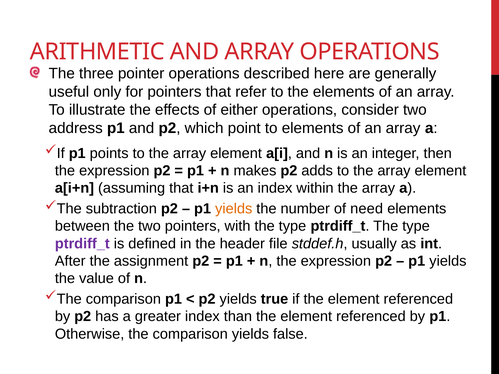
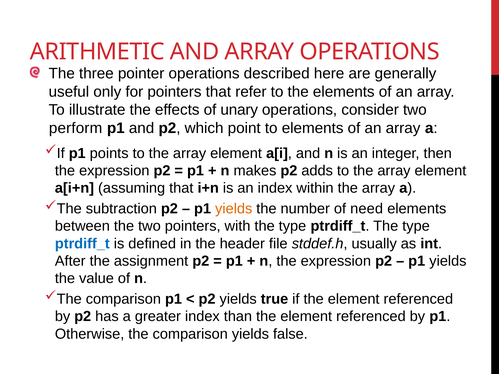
either: either -> unary
address: address -> perform
ptrdiff_t at (82, 244) colour: purple -> blue
